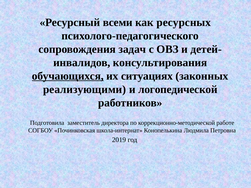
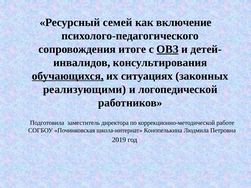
всеми: всеми -> семей
ресурсных: ресурсных -> включение
задач: задач -> итоге
ОВЗ underline: none -> present
